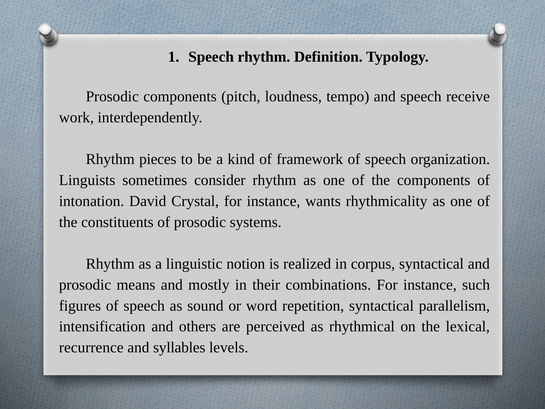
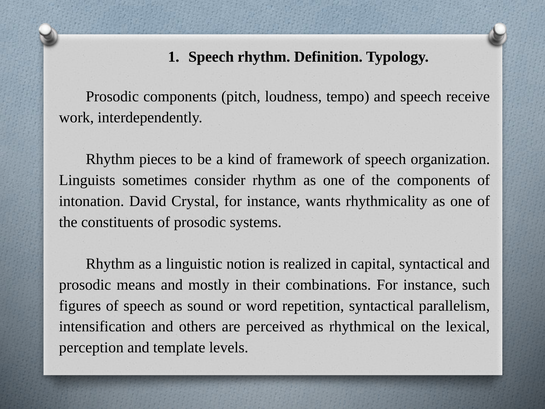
corpus: corpus -> capital
recurrence: recurrence -> perception
syllables: syllables -> template
